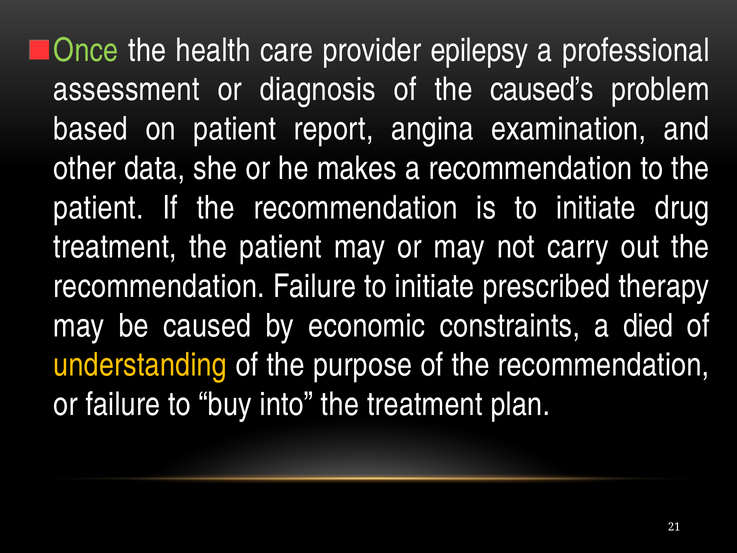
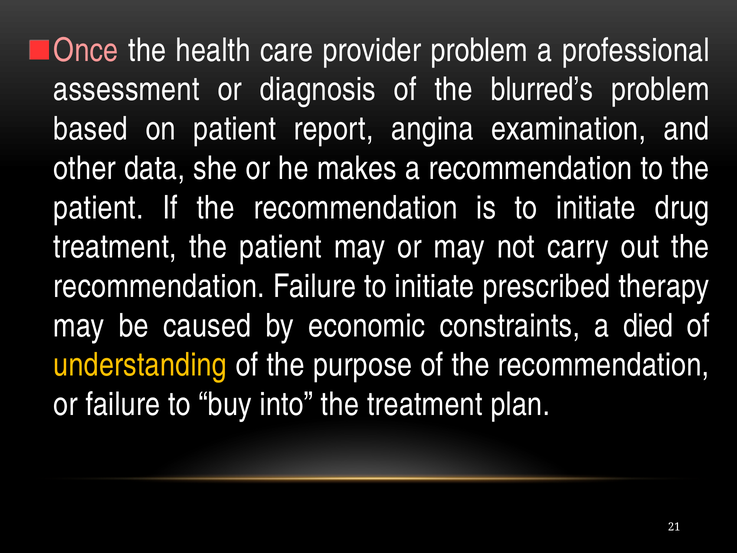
Once colour: light green -> pink
provider epilepsy: epilepsy -> problem
caused’s: caused’s -> blurred’s
